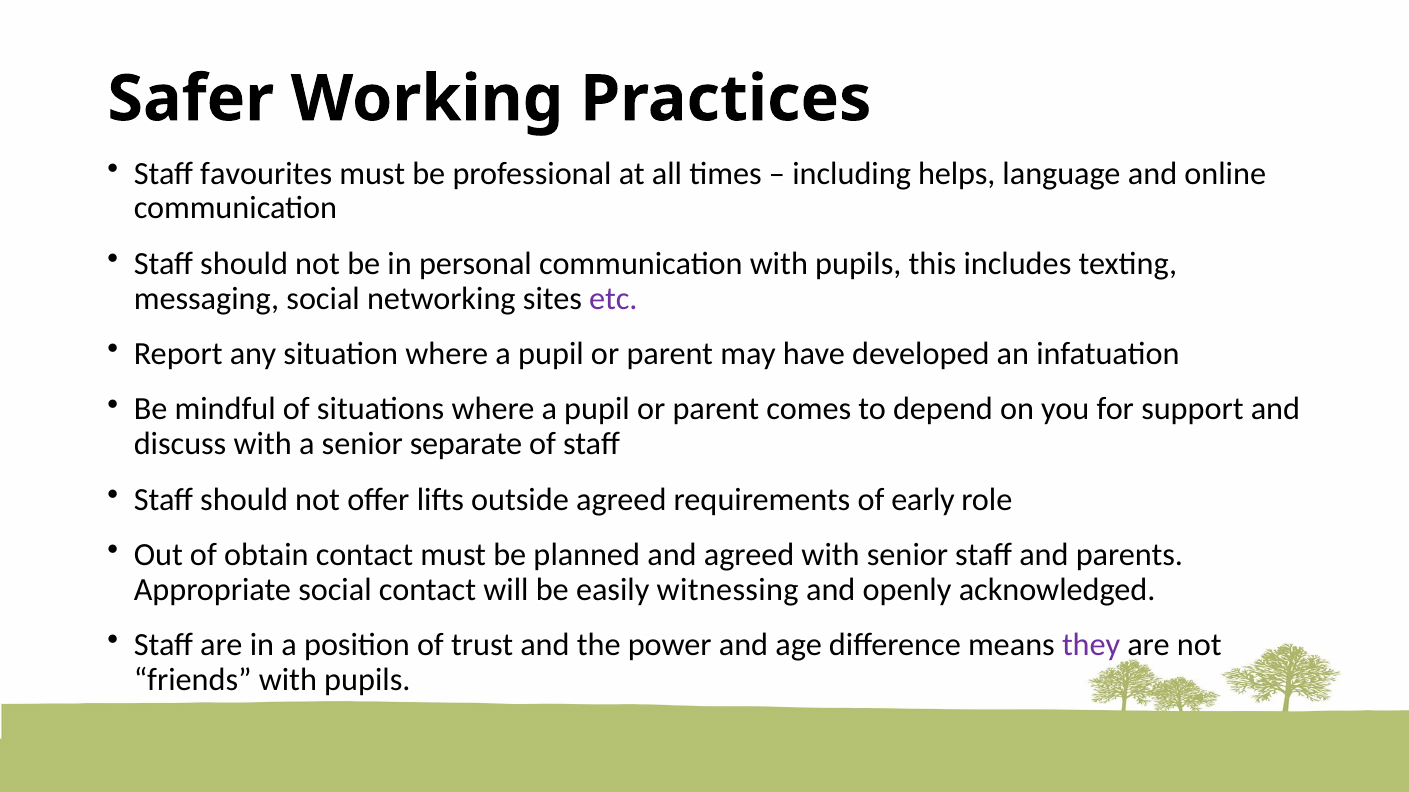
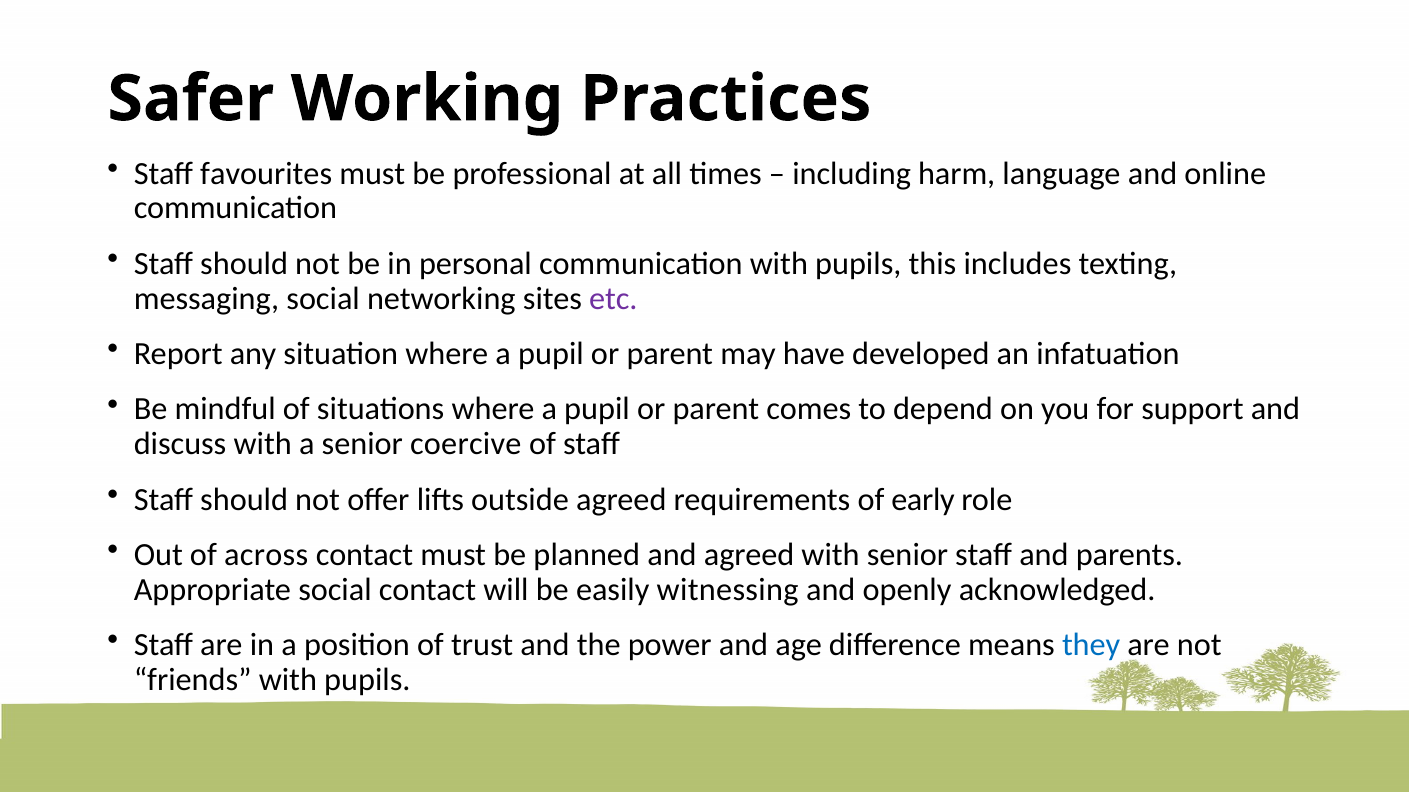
helps: helps -> harm
separate: separate -> coercive
obtain: obtain -> across
they colour: purple -> blue
